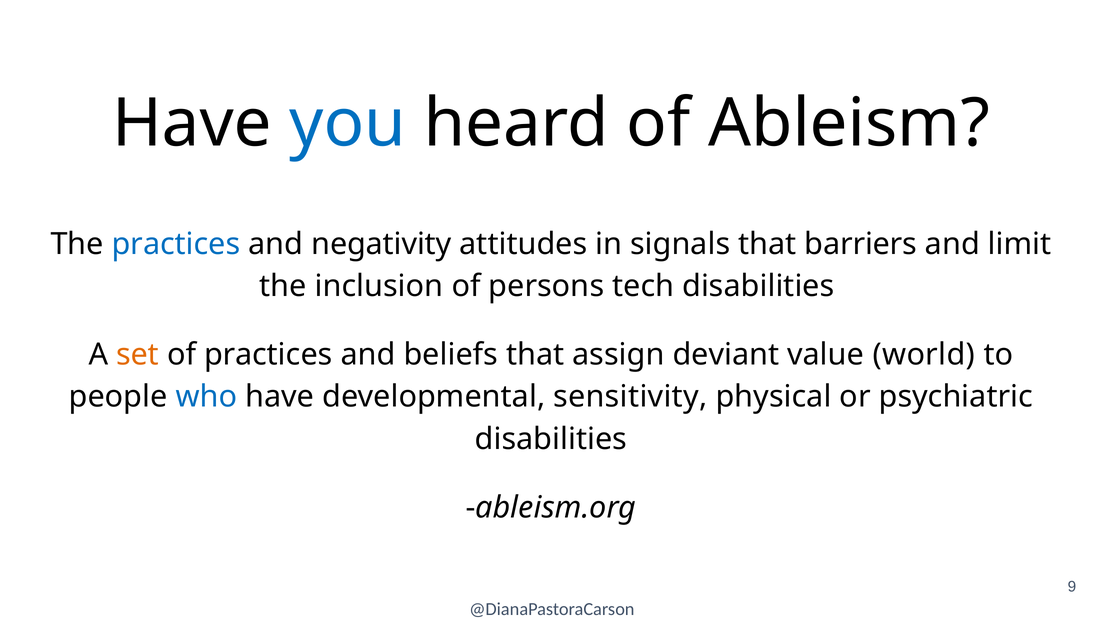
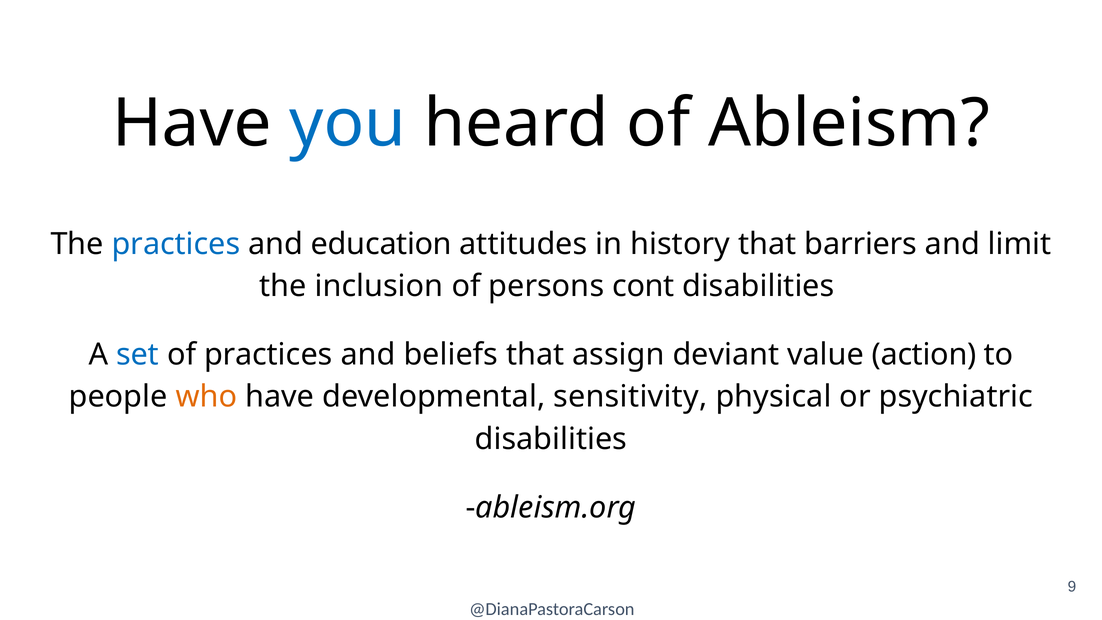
negativity: negativity -> education
signals: signals -> history
tech: tech -> cont
set colour: orange -> blue
world: world -> action
who colour: blue -> orange
